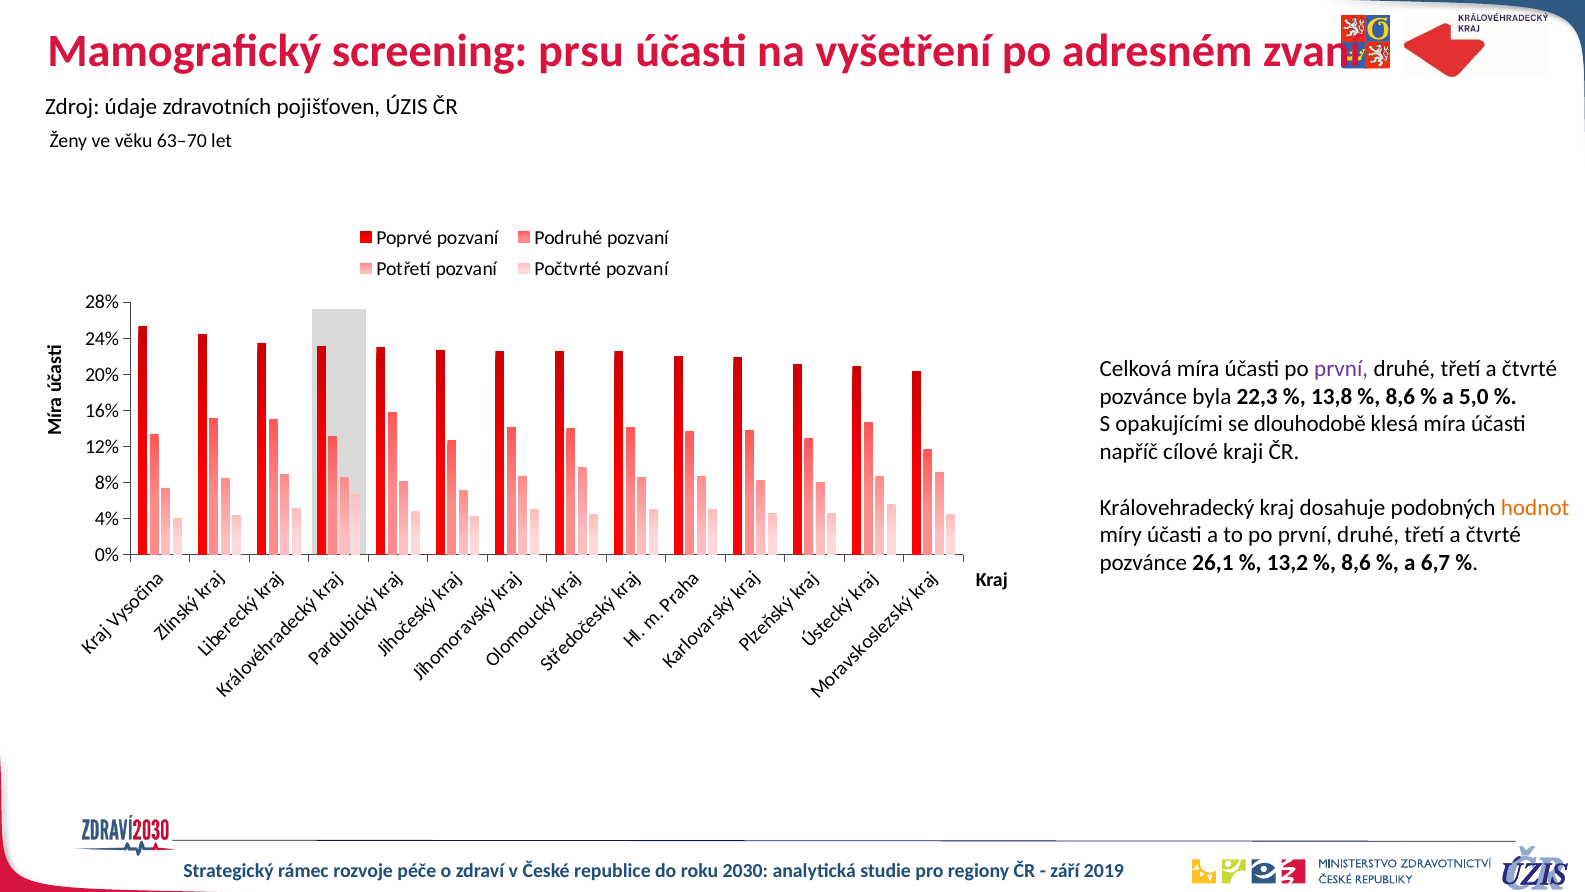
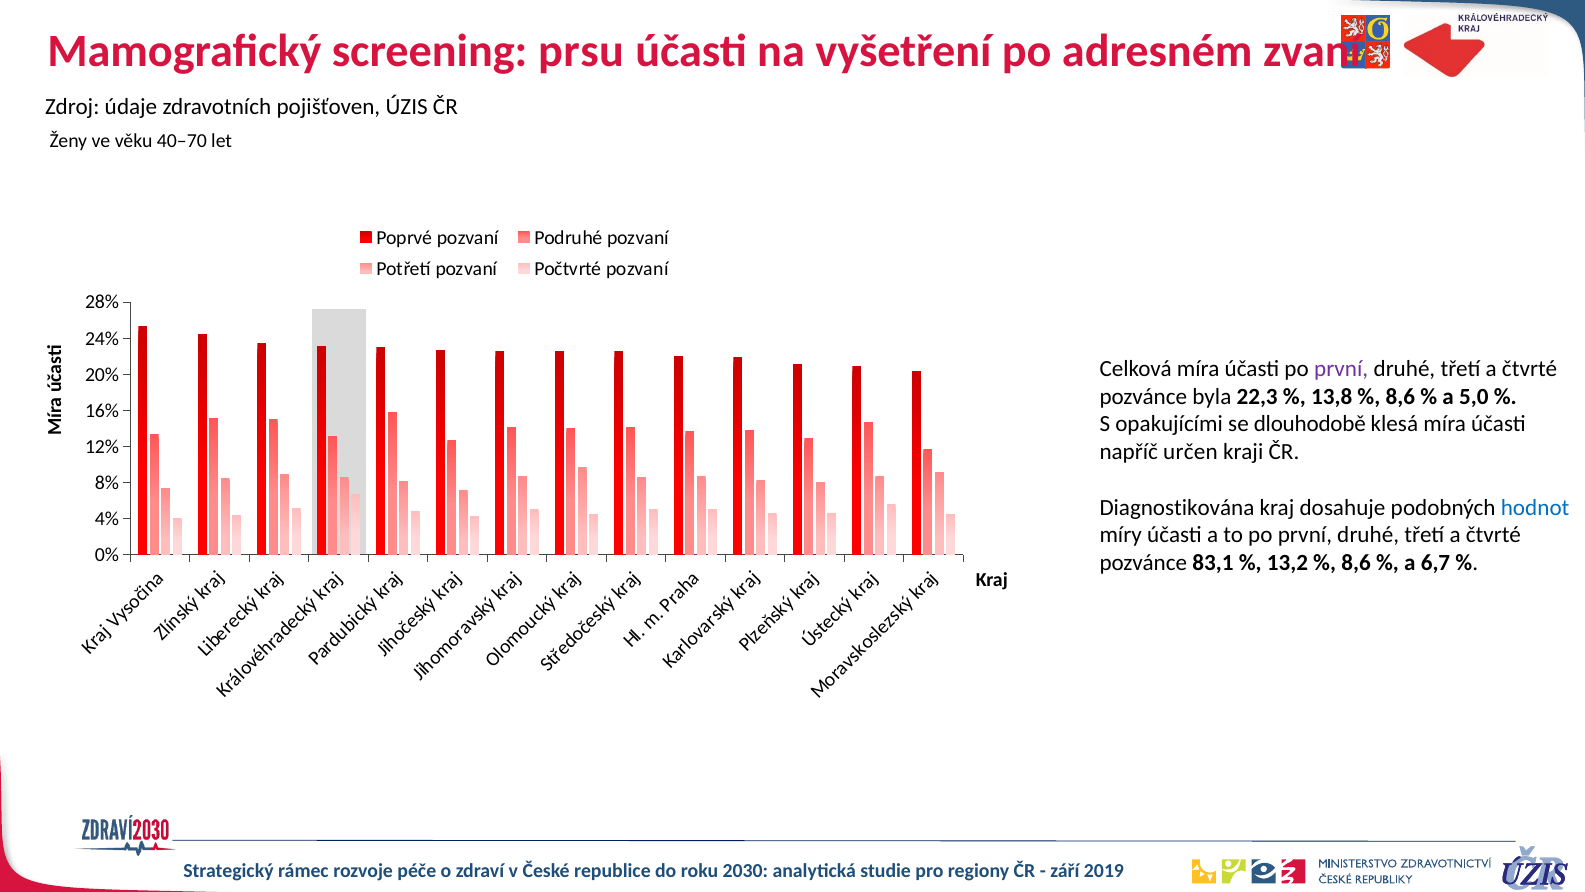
63–70: 63–70 -> 40–70
cílové: cílové -> určen
Královehradecký: Královehradecký -> Diagnostikována
hodnot colour: orange -> blue
26,1: 26,1 -> 83,1
